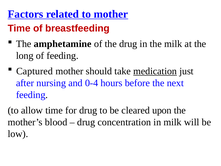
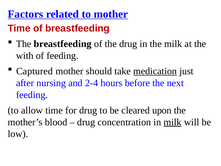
The amphetamine: amphetamine -> breastfeeding
long: long -> with
0-4: 0-4 -> 2-4
milk at (173, 122) underline: none -> present
